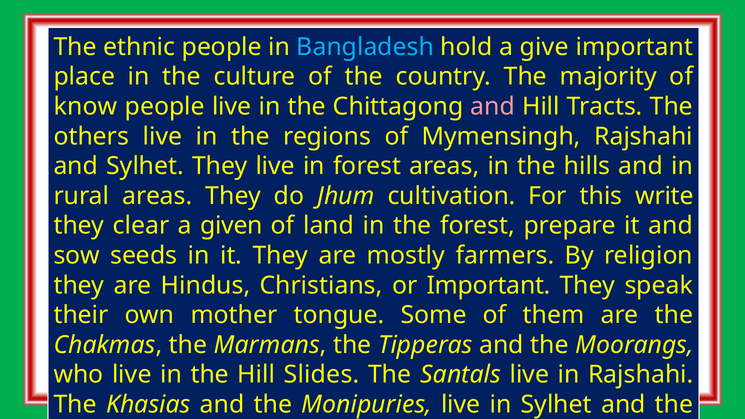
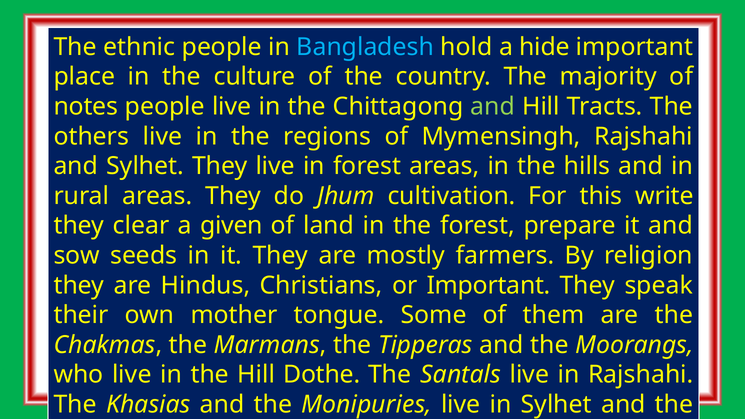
give: give -> hide
know: know -> notes
and at (493, 107) colour: pink -> light green
Slides: Slides -> Dothe
